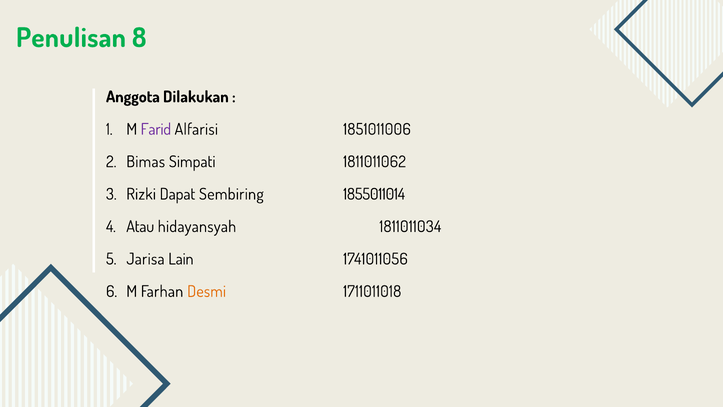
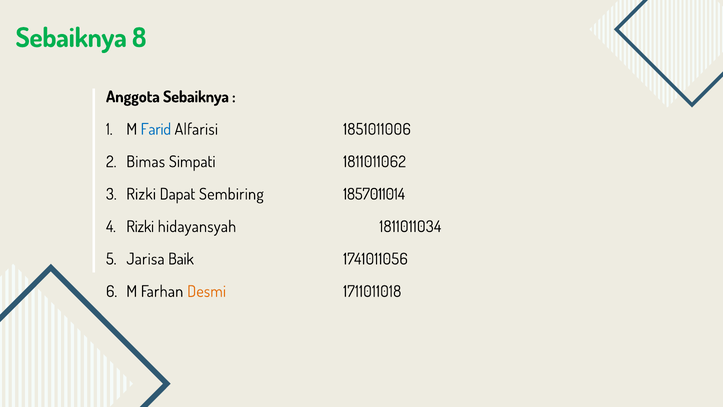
Penulisan at (71, 38): Penulisan -> Sebaiknya
Anggota Dilakukan: Dilakukan -> Sebaiknya
Farid colour: purple -> blue
1855011014: 1855011014 -> 1857011014
Atau at (140, 227): Atau -> Rizki
Lain: Lain -> Baik
